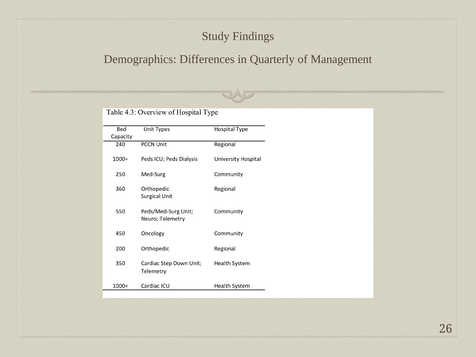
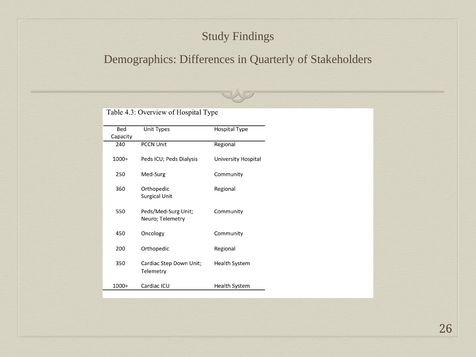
Management: Management -> Stakeholders
